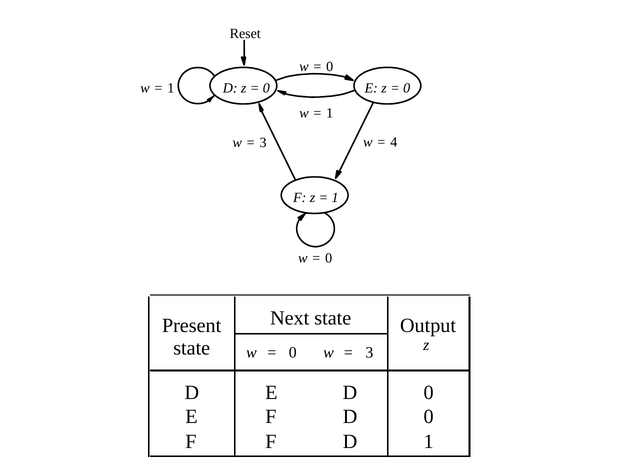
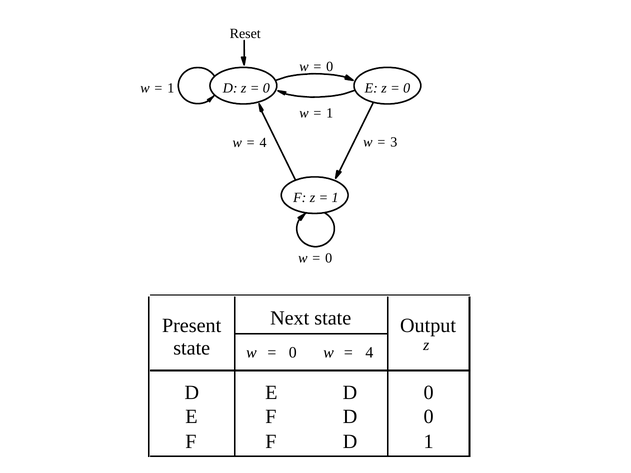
w 3: 3 -> 4
4: 4 -> 3
3 at (369, 353): 3 -> 4
